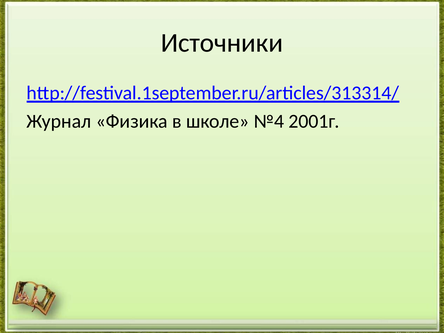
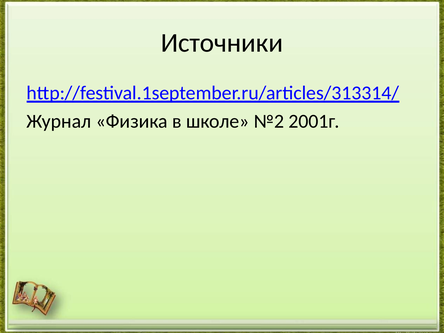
№4: №4 -> №2
